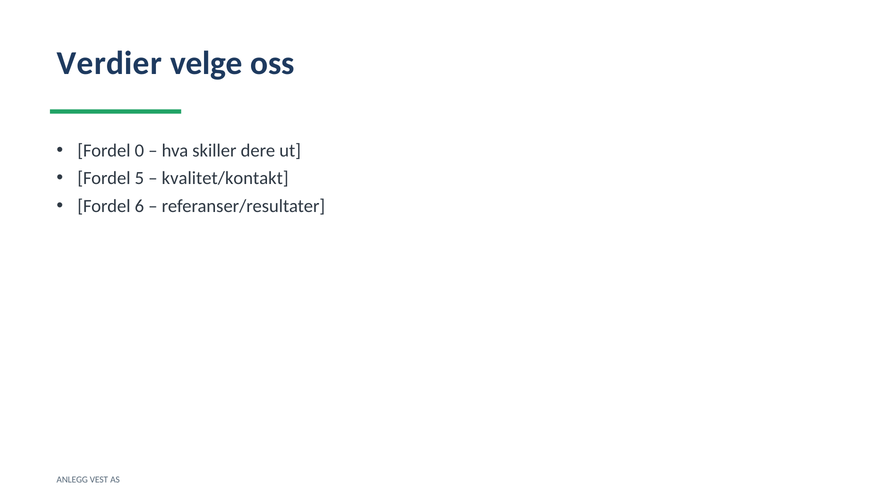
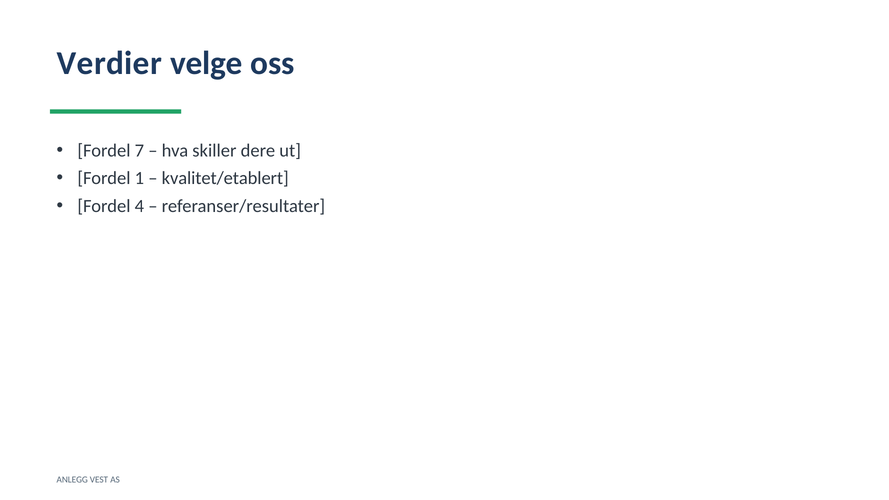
0: 0 -> 7
5: 5 -> 1
kvalitet/kontakt: kvalitet/kontakt -> kvalitet/etablert
6: 6 -> 4
